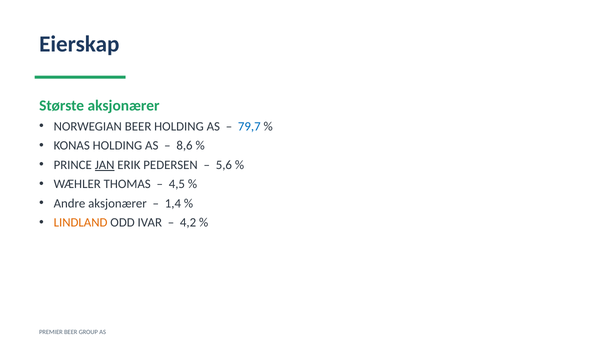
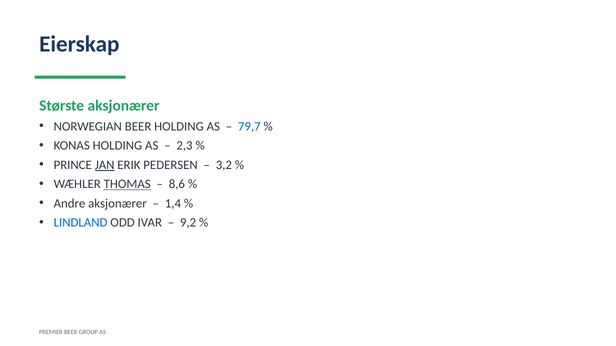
8,6: 8,6 -> 2,3
5,6: 5,6 -> 3,2
THOMAS underline: none -> present
4,5: 4,5 -> 8,6
LINDLAND colour: orange -> blue
4,2: 4,2 -> 9,2
